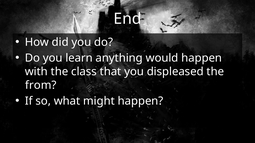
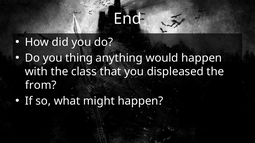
learn: learn -> thing
